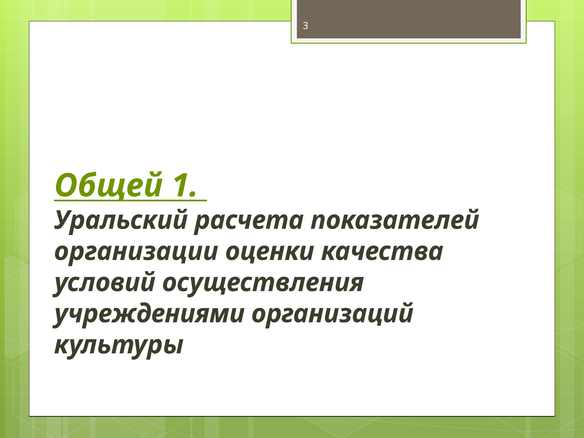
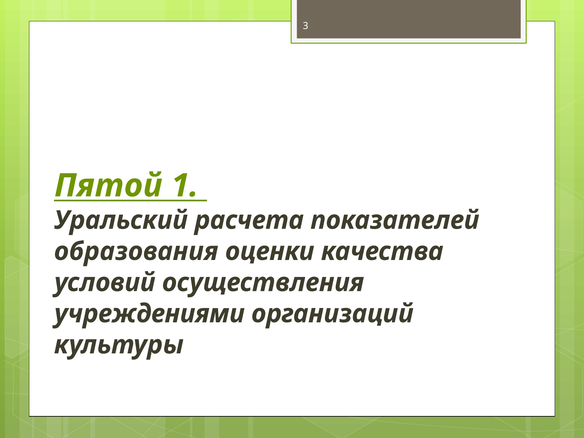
Общей: Общей -> Пятой
организации: организации -> образования
